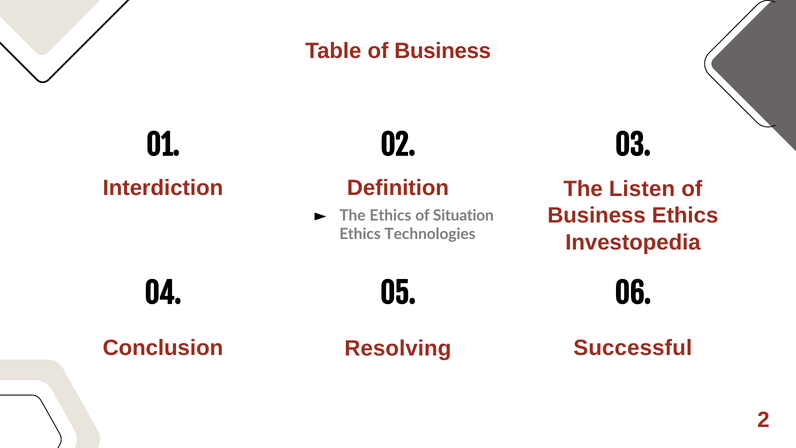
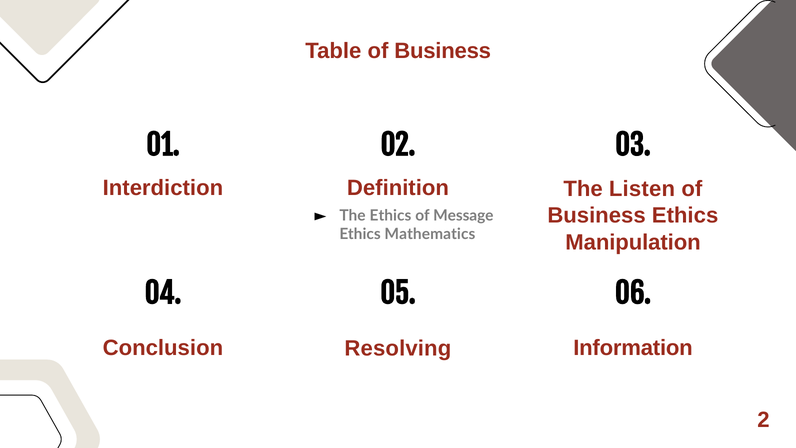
Situation: Situation -> Message
Technologies: Technologies -> Mathematics
Investopedia: Investopedia -> Manipulation
Successful: Successful -> Information
